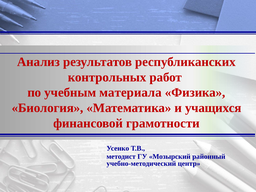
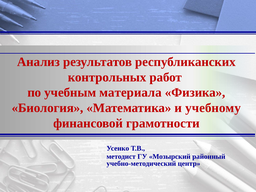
учащихся: учащихся -> учебному
